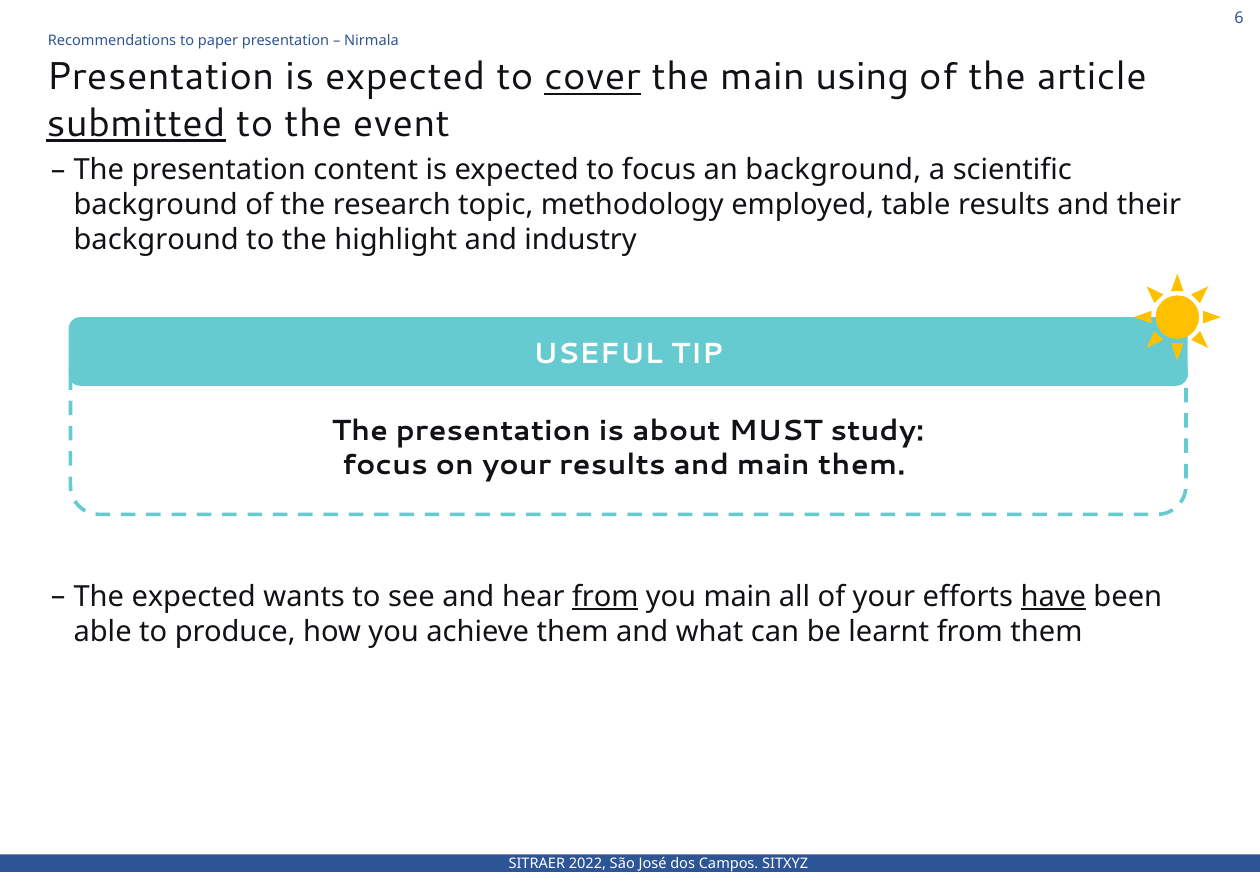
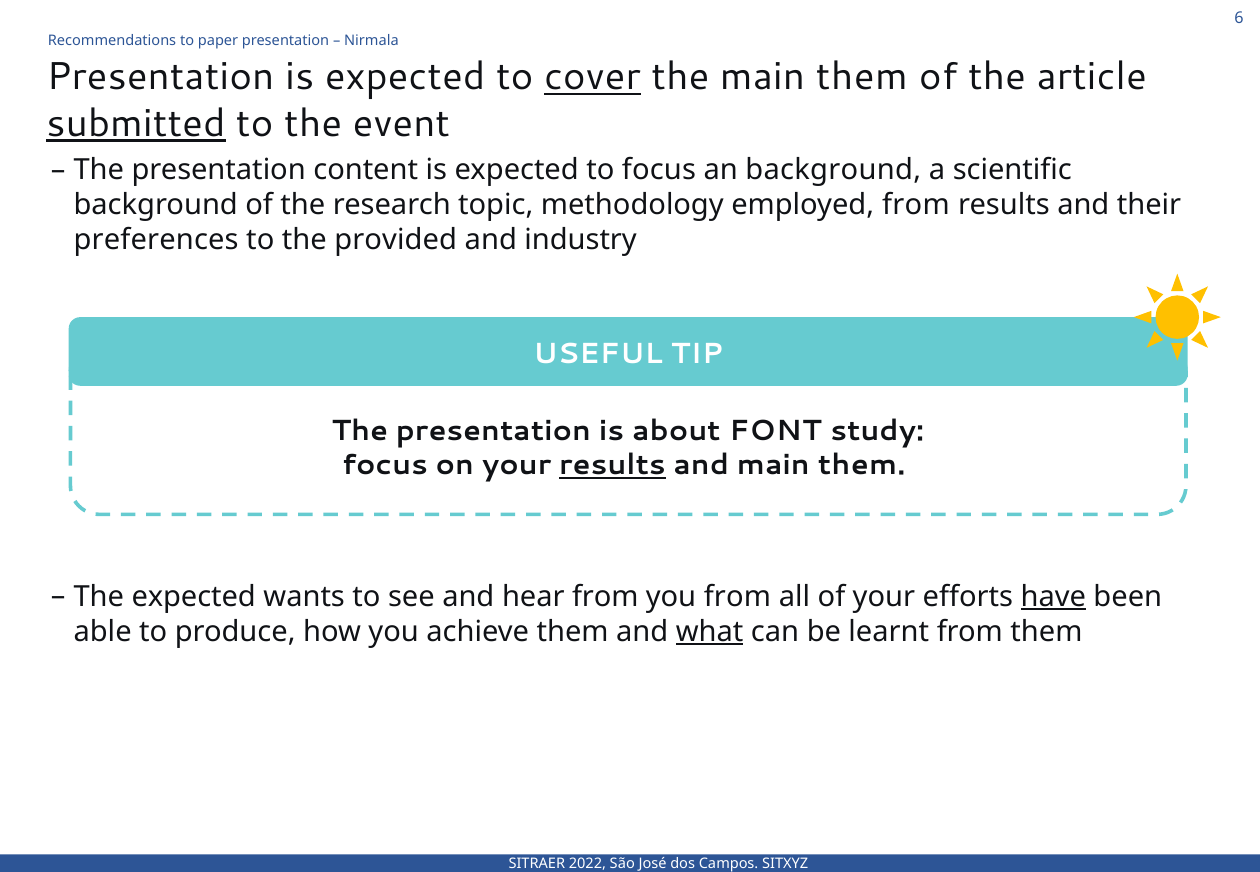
the main using: using -> them
employed table: table -> from
background at (156, 240): background -> preferences
highlight: highlight -> provided
MUST: MUST -> FONT
results at (612, 466) underline: none -> present
from at (605, 597) underline: present -> none
you main: main -> from
what underline: none -> present
